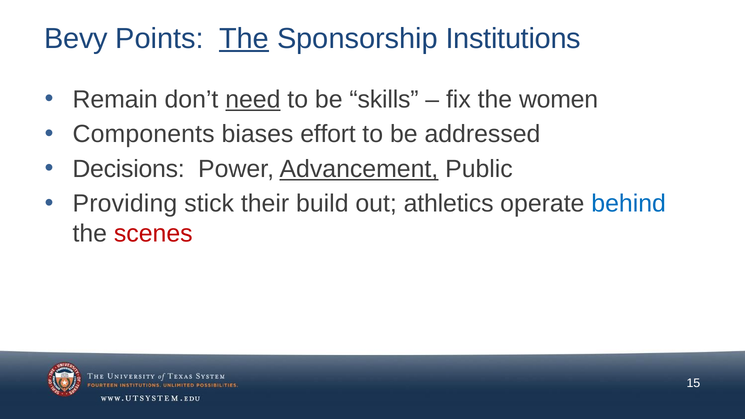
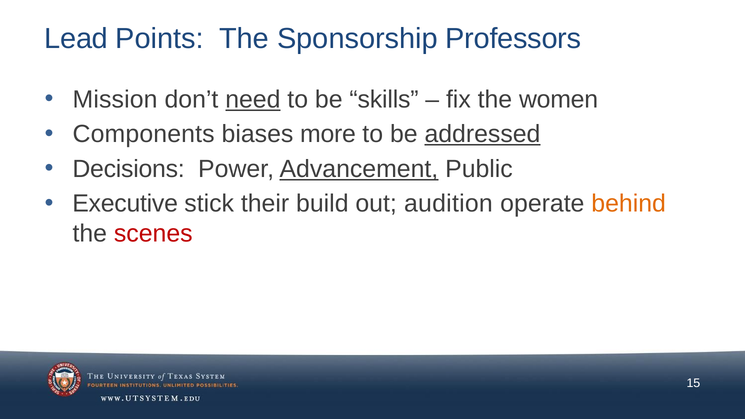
Bevy: Bevy -> Lead
The at (244, 39) underline: present -> none
Institutions: Institutions -> Professors
Remain: Remain -> Mission
effort: effort -> more
addressed underline: none -> present
Providing: Providing -> Executive
athletics: athletics -> audition
behind colour: blue -> orange
